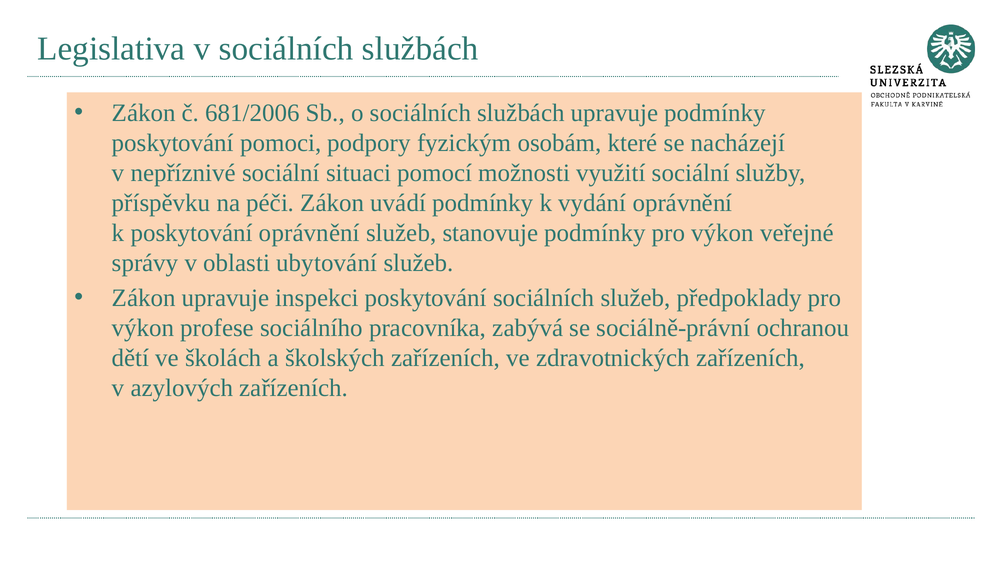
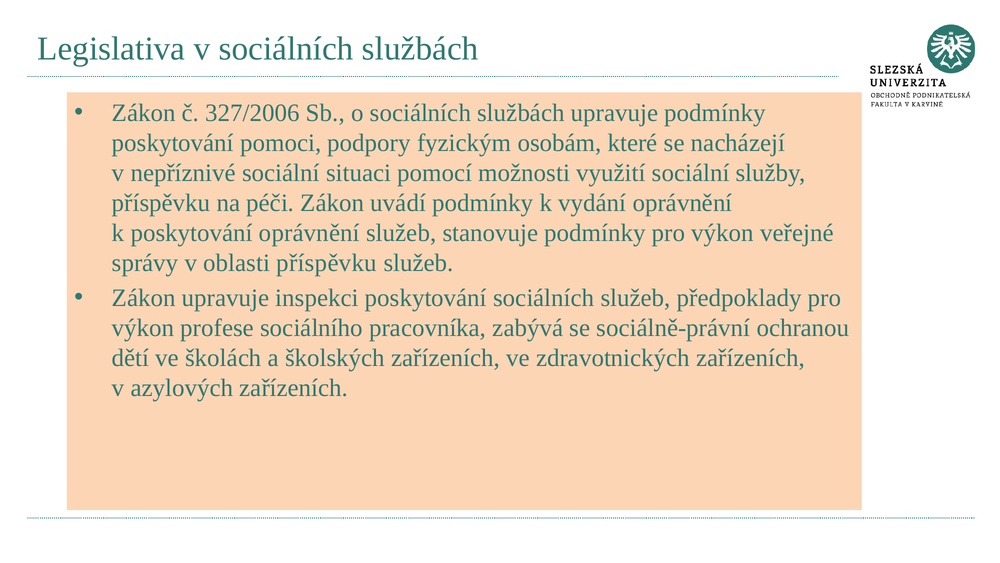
681/2006: 681/2006 -> 327/2006
oblasti ubytování: ubytování -> příspěvku
